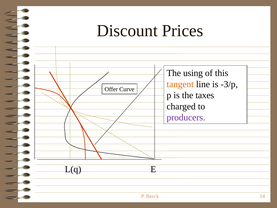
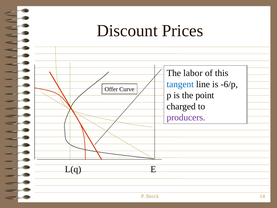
using: using -> labor
tangent colour: orange -> blue
-3/p: -3/p -> -6/p
taxes: taxes -> point
